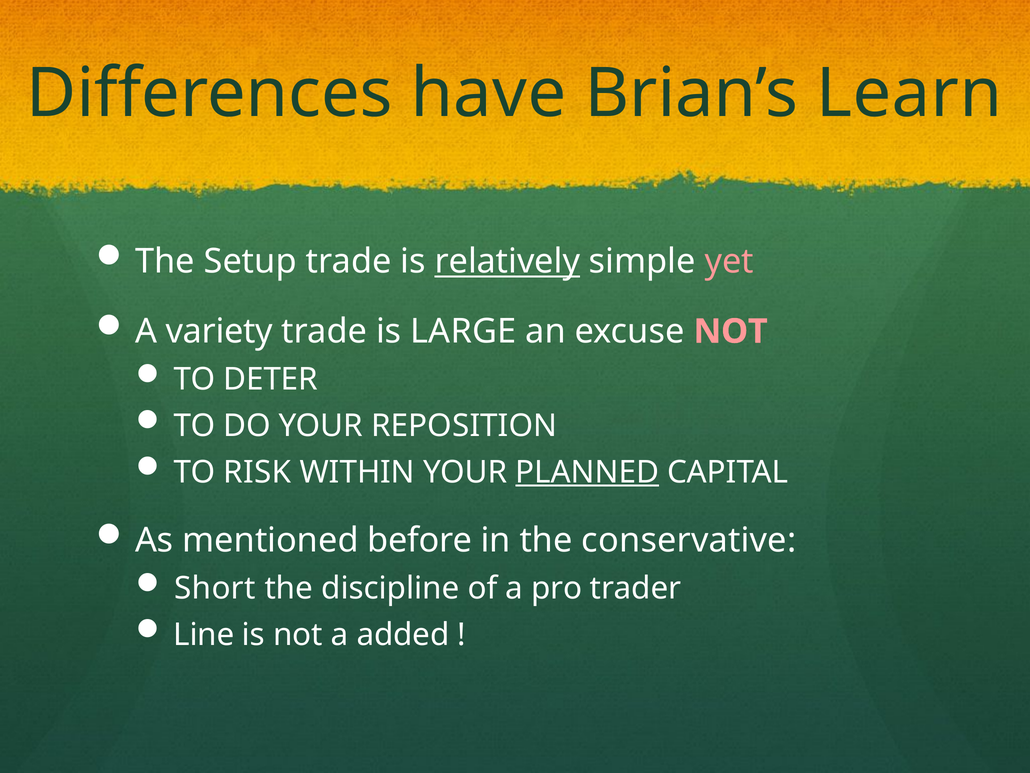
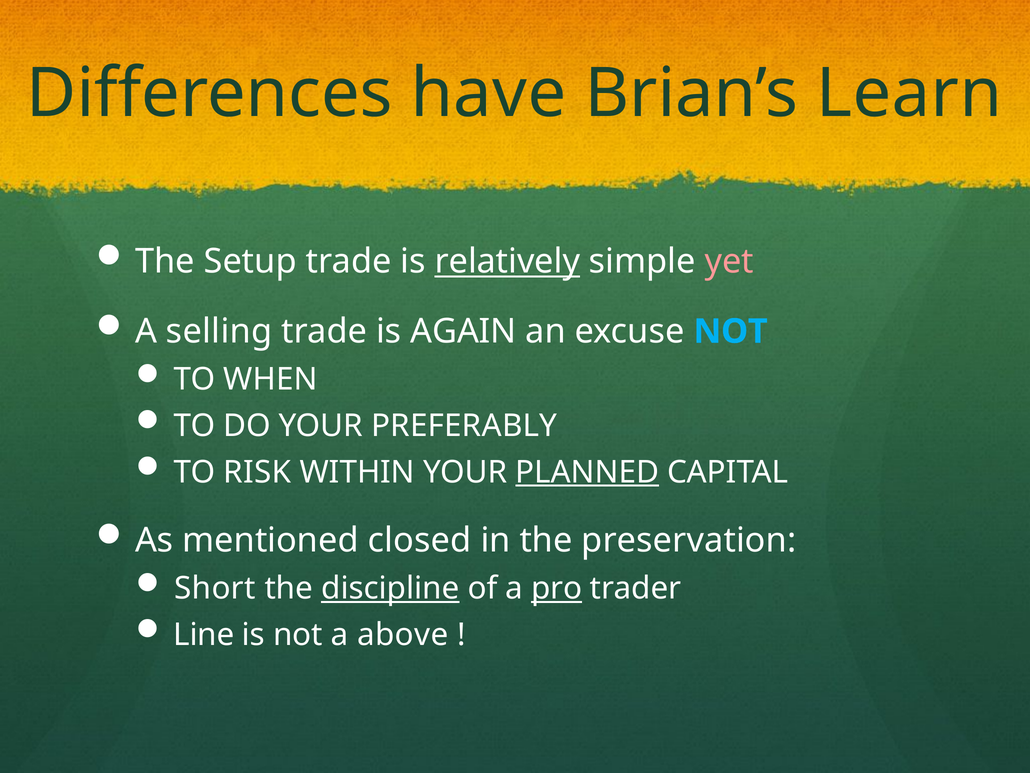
variety: variety -> selling
LARGE: LARGE -> AGAIN
NOT at (731, 331) colour: pink -> light blue
DETER: DETER -> WHEN
REPOSITION: REPOSITION -> PREFERABLY
before: before -> closed
conservative: conservative -> preservation
discipline underline: none -> present
pro underline: none -> present
added: added -> above
